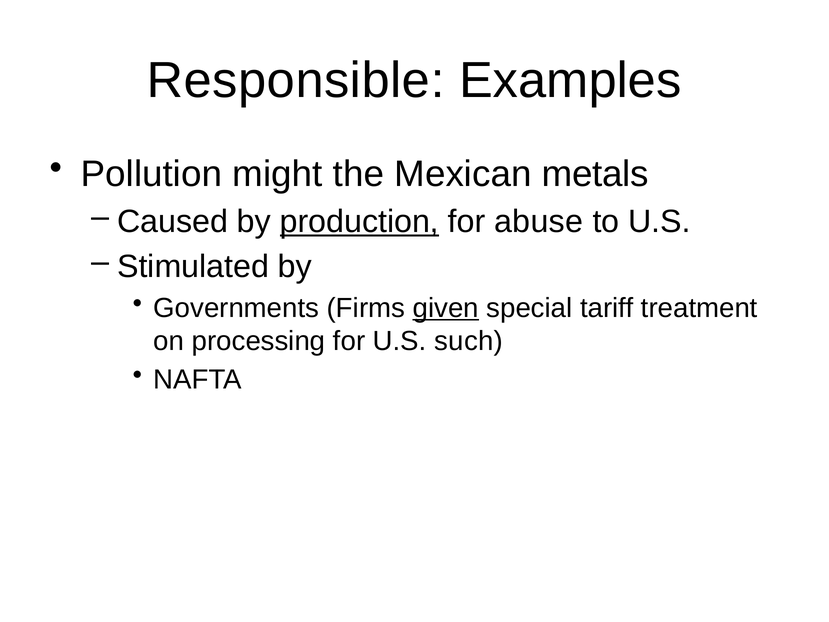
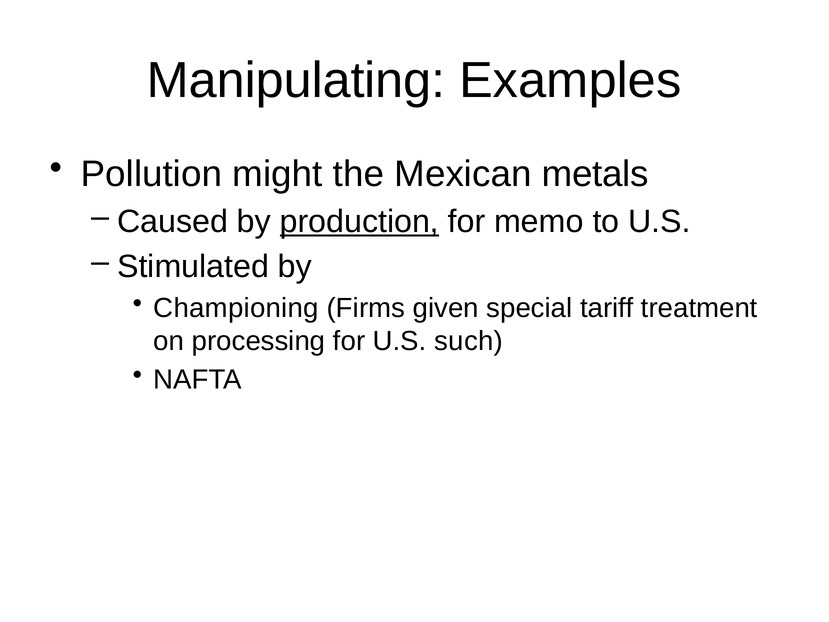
Responsible: Responsible -> Manipulating
abuse: abuse -> memo
Governments: Governments -> Championing
given underline: present -> none
